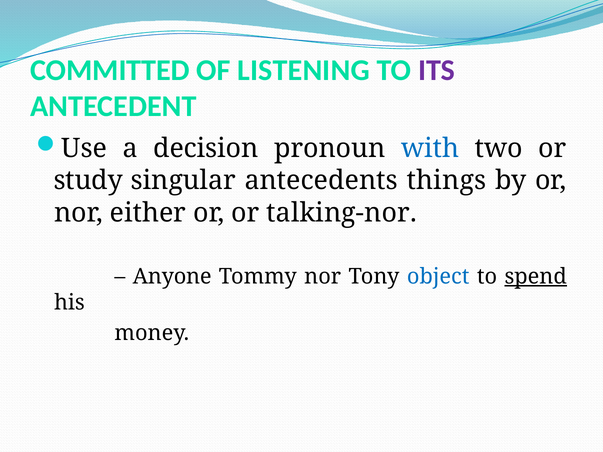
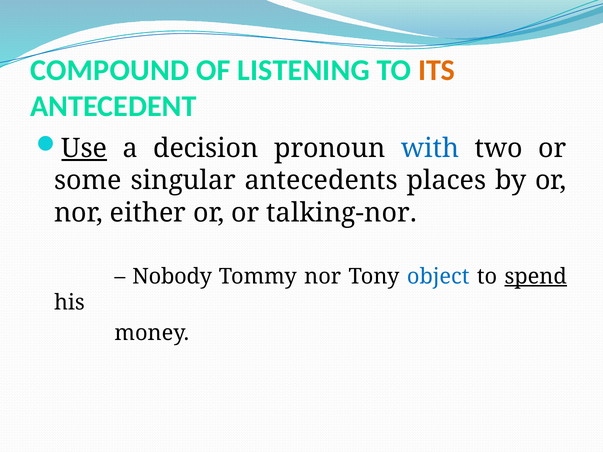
COMMITTED: COMMITTED -> COMPOUND
ITS colour: purple -> orange
Use underline: none -> present
study: study -> some
things: things -> places
Anyone: Anyone -> Nobody
